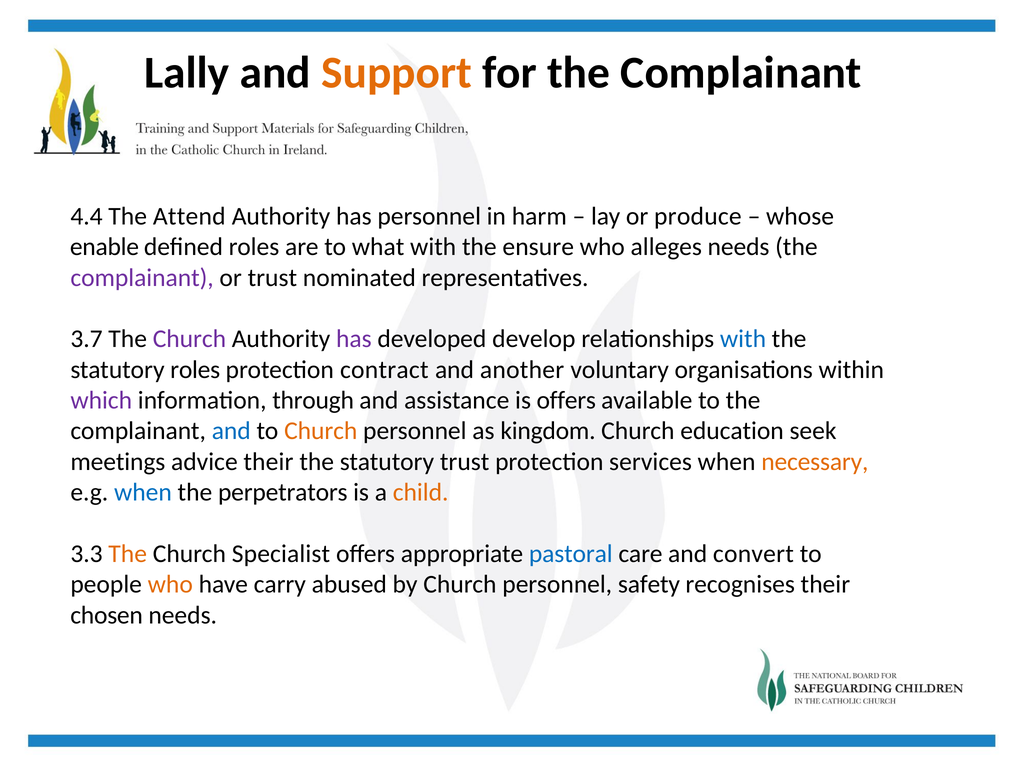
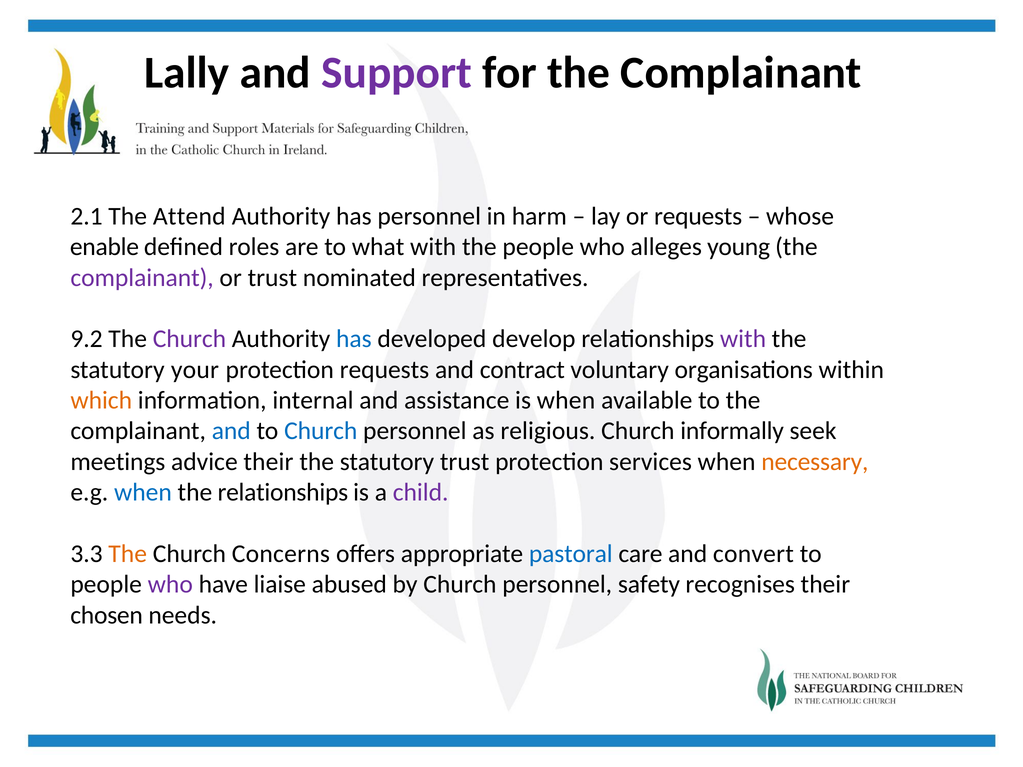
Support colour: orange -> purple
4.4: 4.4 -> 2.1
or produce: produce -> requests
the ensure: ensure -> people
alleges needs: needs -> young
3.7: 3.7 -> 9.2
has at (354, 339) colour: purple -> blue
with at (743, 339) colour: blue -> purple
statutory roles: roles -> your
protection contract: contract -> requests
another: another -> contract
which colour: purple -> orange
through: through -> internal
is offers: offers -> when
Church at (321, 431) colour: orange -> blue
kingdom: kingdom -> religious
education: education -> informally
the perpetrators: perpetrators -> relationships
child colour: orange -> purple
Specialist: Specialist -> Concerns
who at (170, 585) colour: orange -> purple
carry: carry -> liaise
